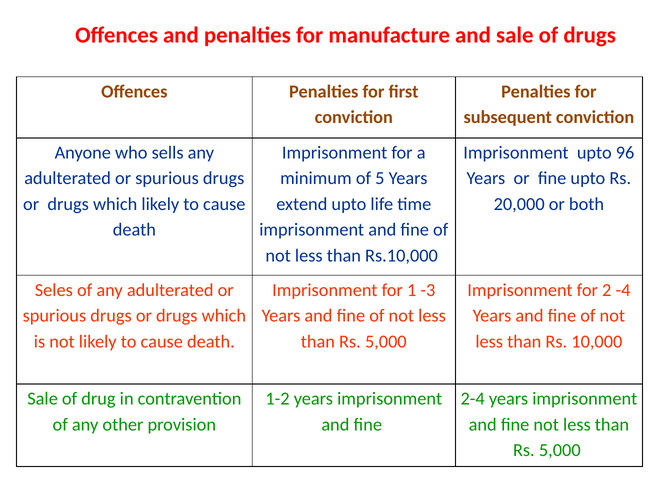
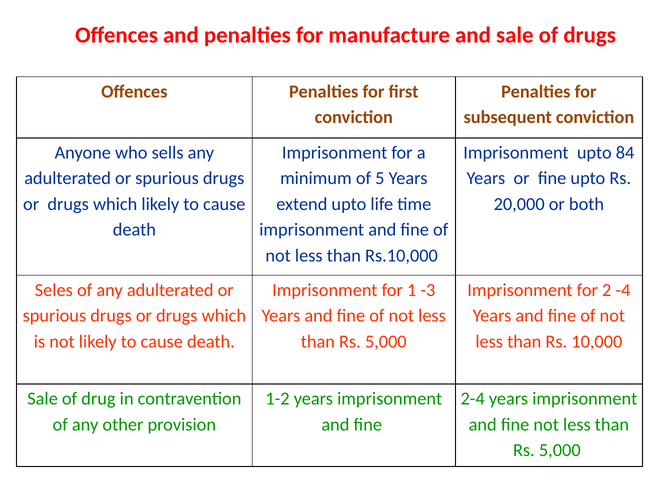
96: 96 -> 84
